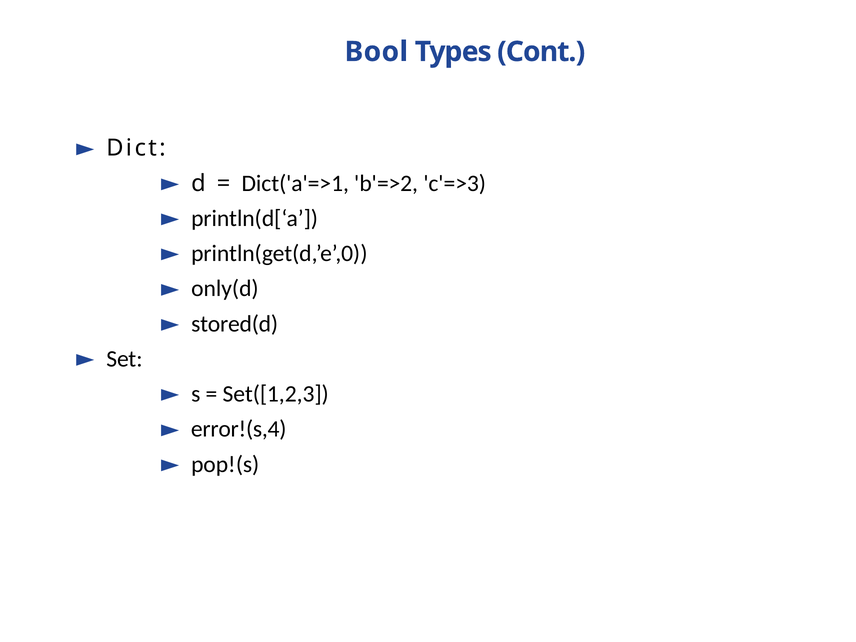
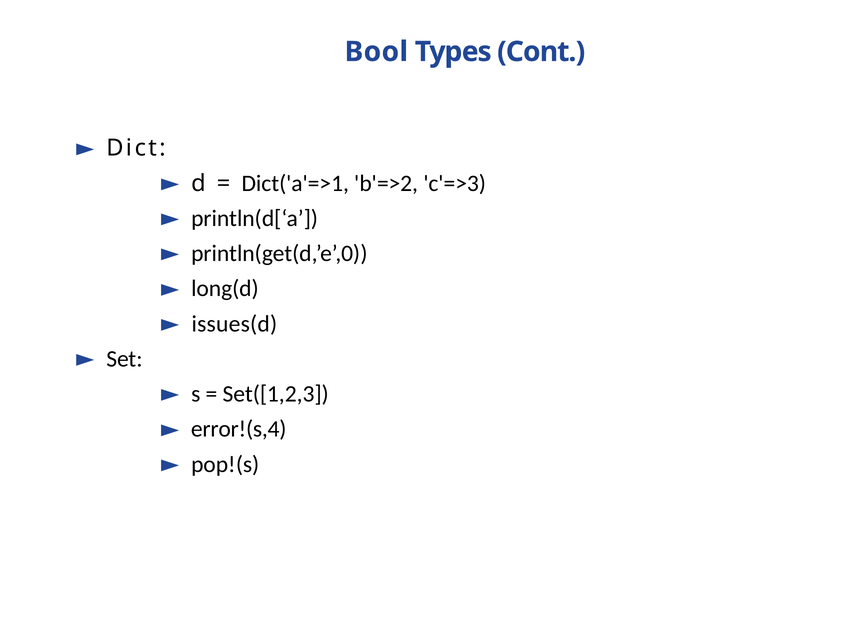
only(d: only(d -> long(d
stored(d: stored(d -> issues(d
